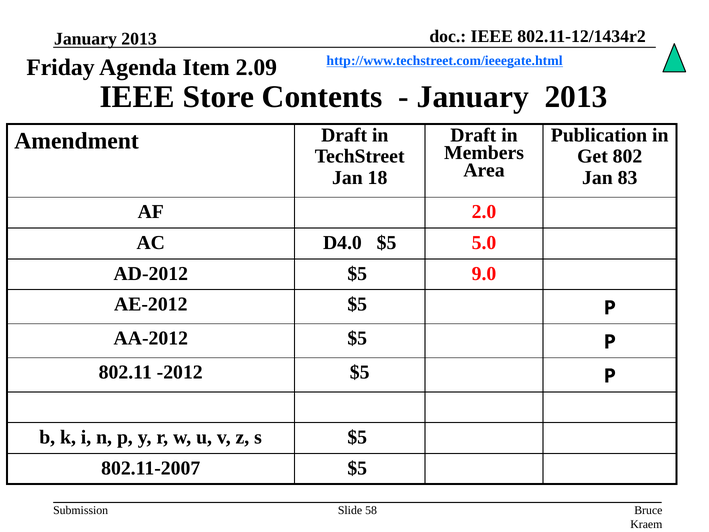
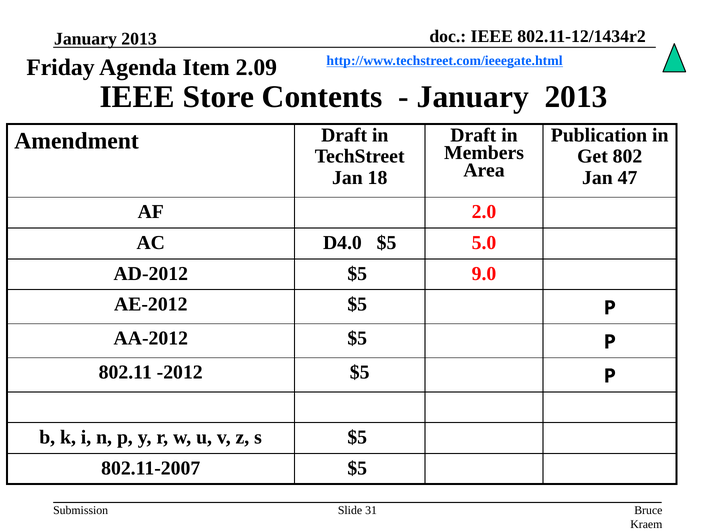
83: 83 -> 47
58: 58 -> 31
